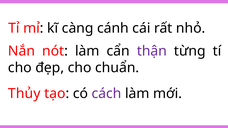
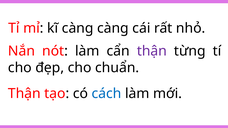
càng cánh: cánh -> càng
Thủy at (24, 94): Thủy -> Thận
cách colour: purple -> blue
